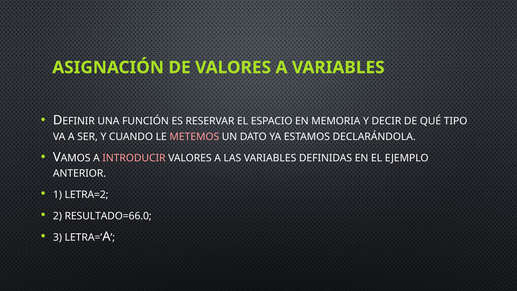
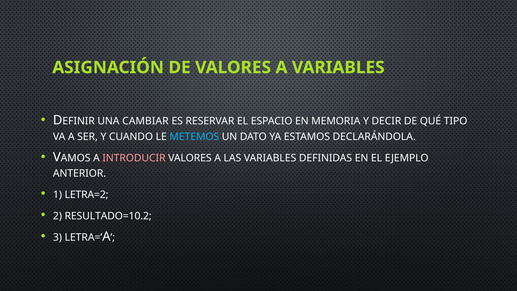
FUNCIÓN: FUNCIÓN -> CAMBIAR
METEMOS colour: pink -> light blue
RESULTADO=66.0: RESULTADO=66.0 -> RESULTADO=10.2
